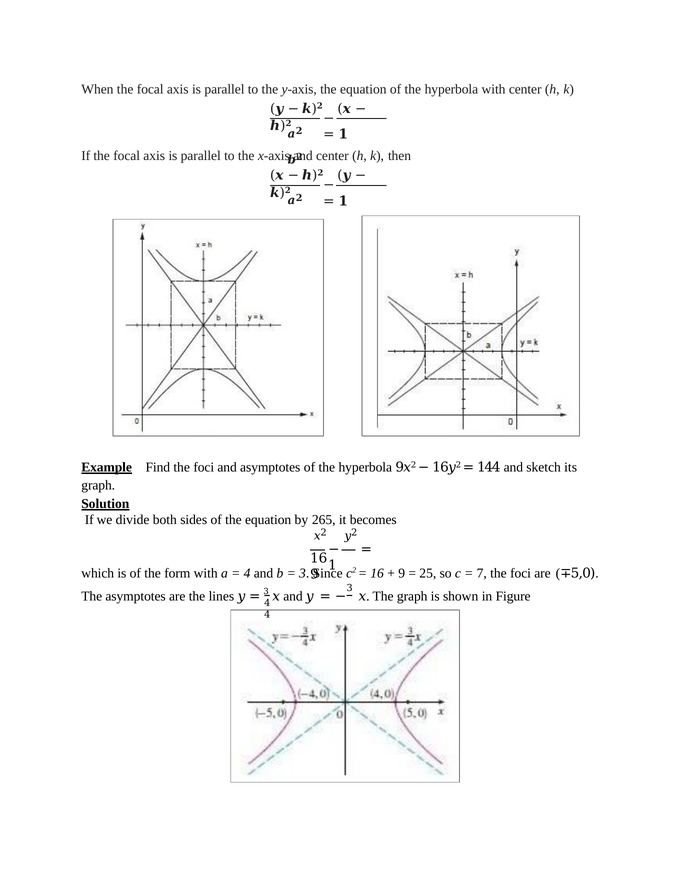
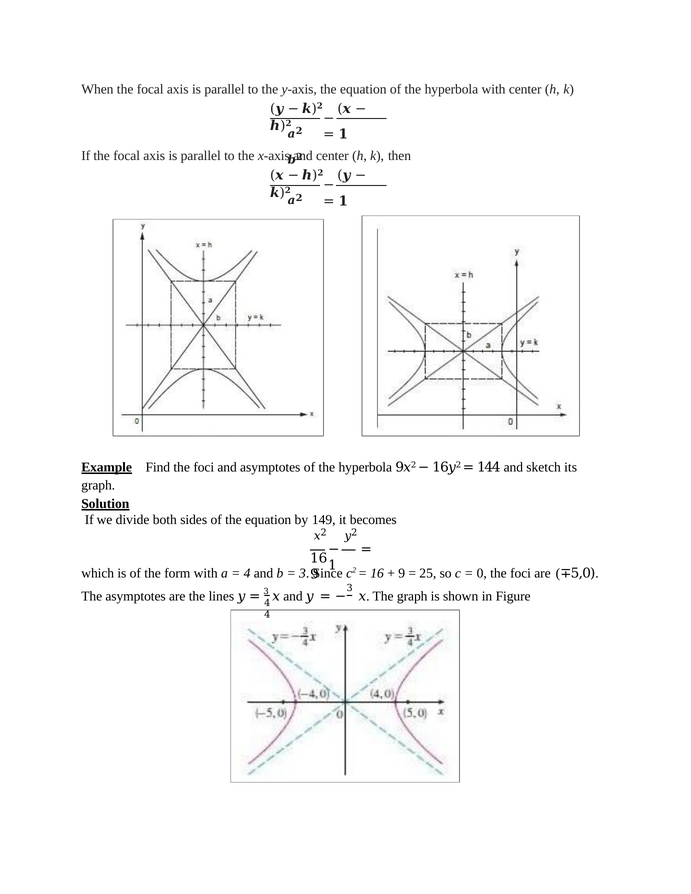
265: 265 -> 149
7: 7 -> 0
